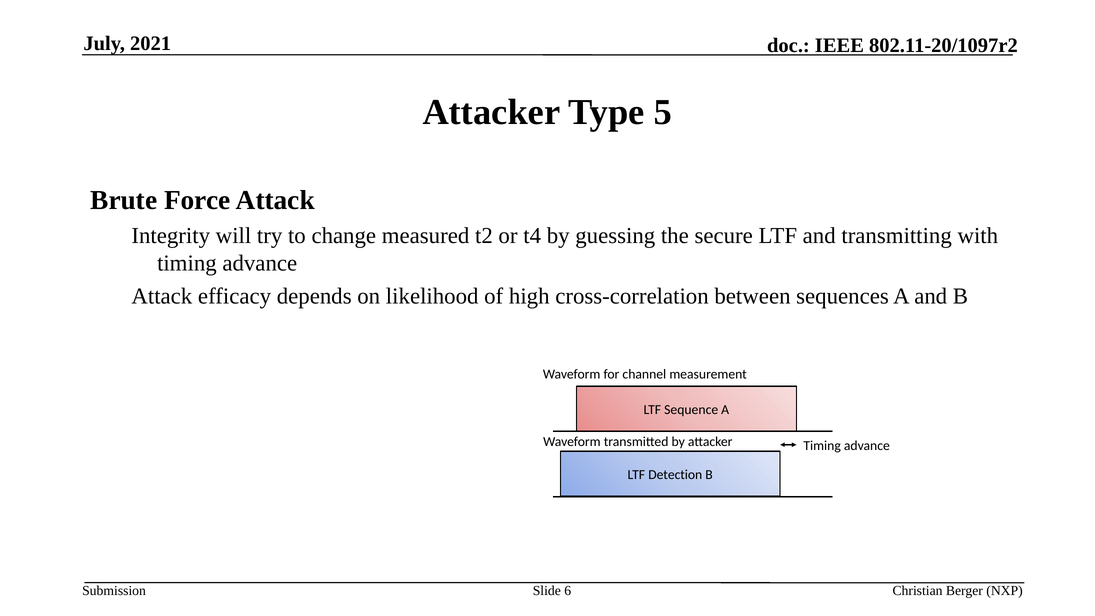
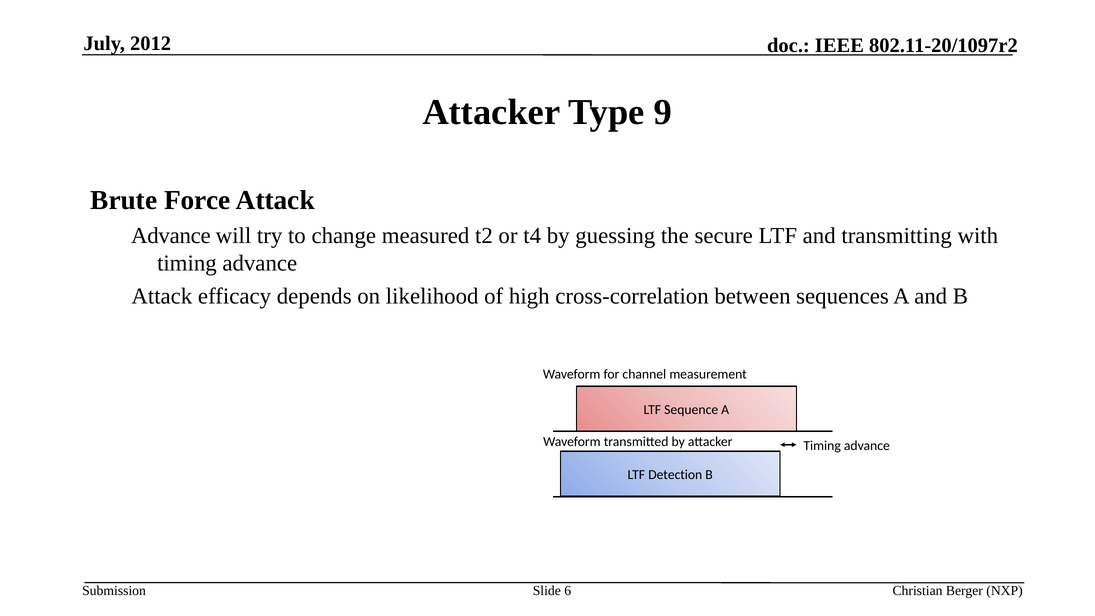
2021: 2021 -> 2012
5: 5 -> 9
Integrity at (171, 236): Integrity -> Advance
